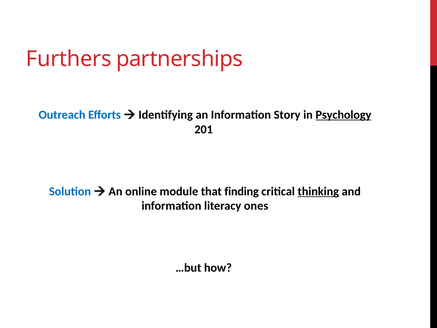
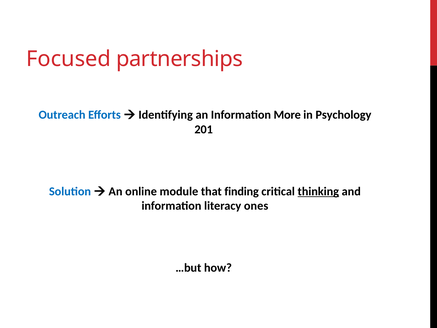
Furthers: Furthers -> Focused
Story: Story -> More
Psychology underline: present -> none
